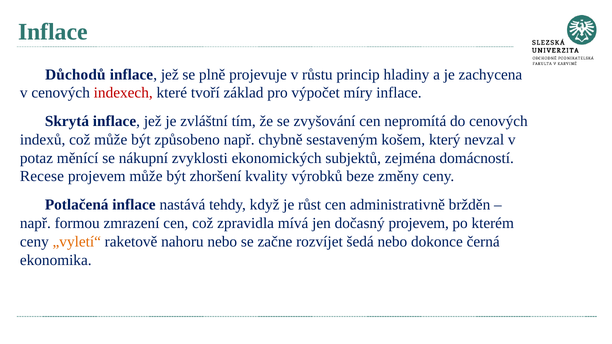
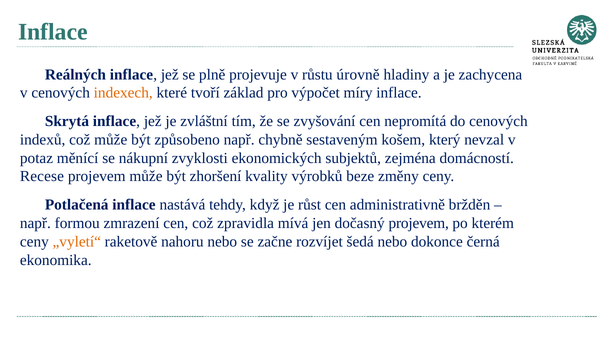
Důchodů: Důchodů -> Reálných
princip: princip -> úrovně
indexech colour: red -> orange
